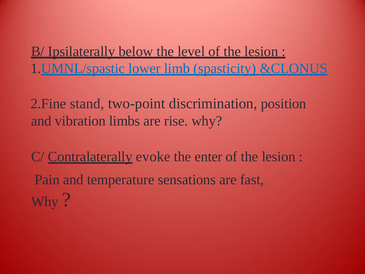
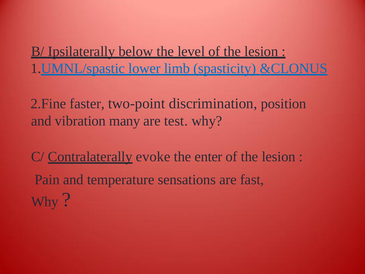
stand: stand -> faster
limbs: limbs -> many
rise: rise -> test
